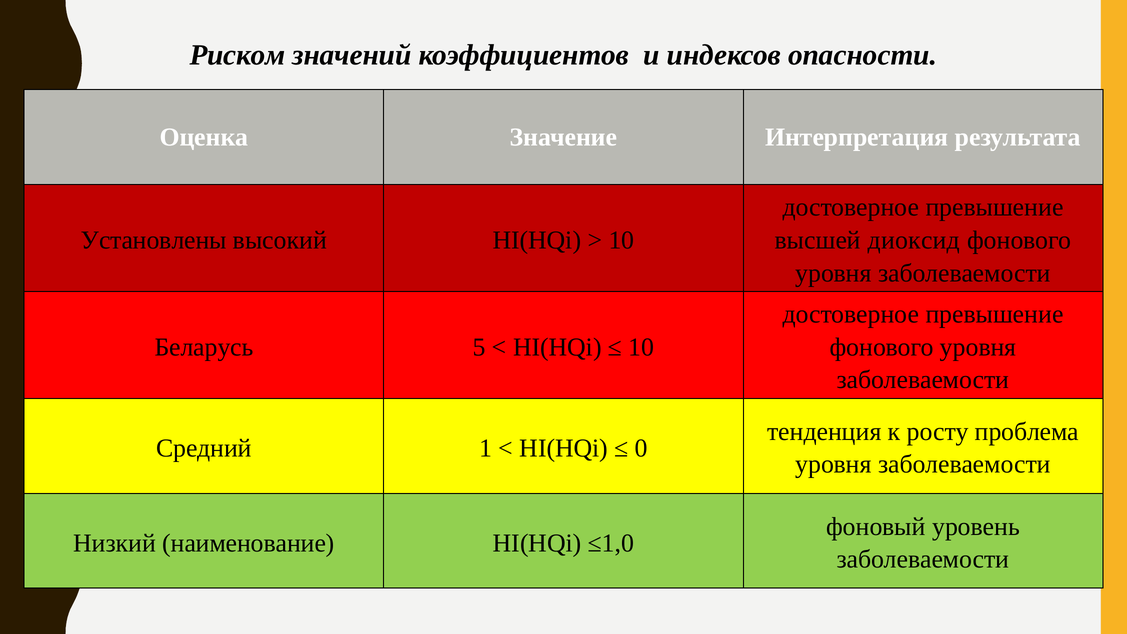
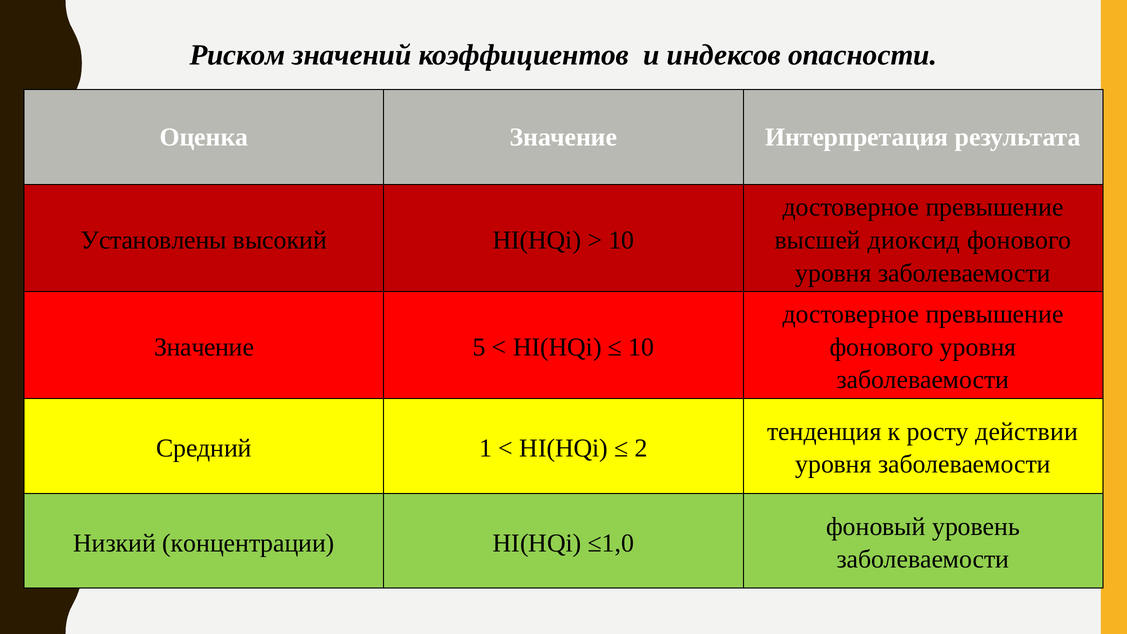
Беларусь at (204, 347): Беларусь -> Значение
проблема: проблема -> действии
0: 0 -> 2
наименование: наименование -> концентрации
